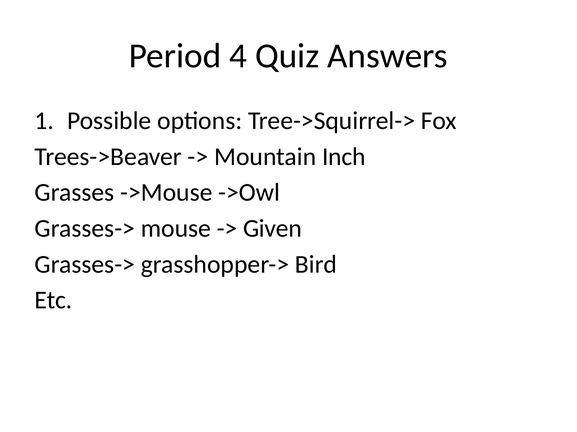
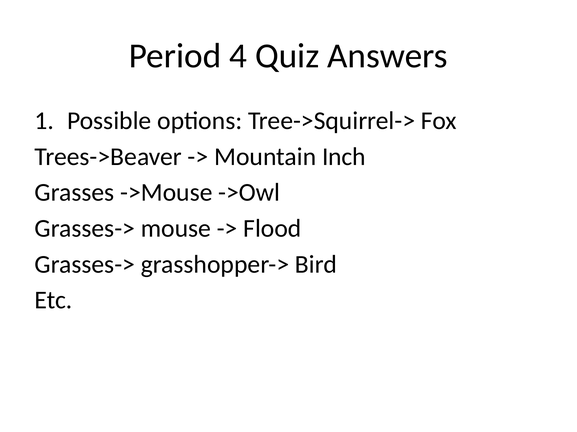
Given: Given -> Flood
